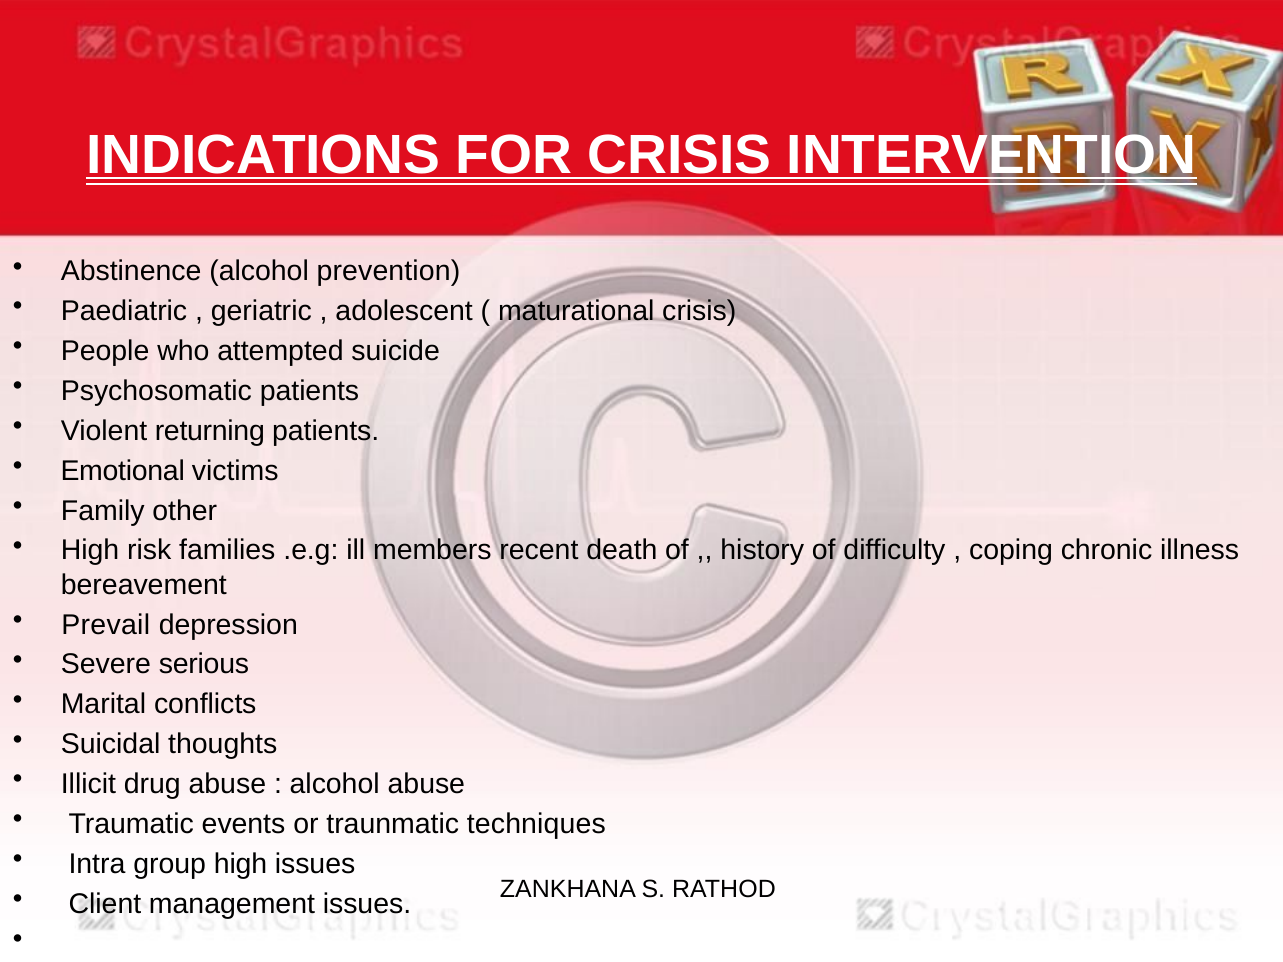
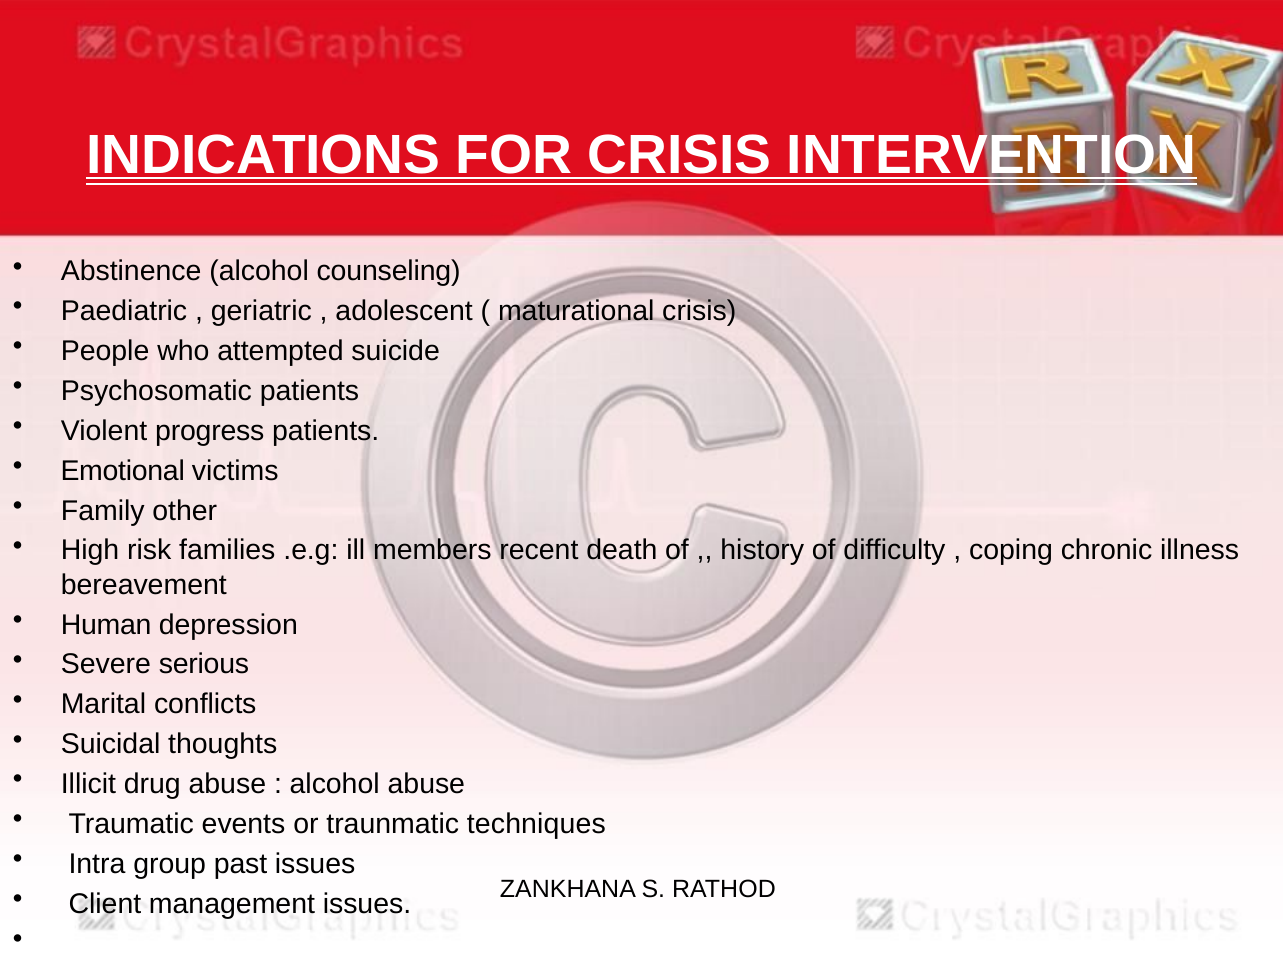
prevention: prevention -> counseling
returning: returning -> progress
Prevail: Prevail -> Human
group high: high -> past
